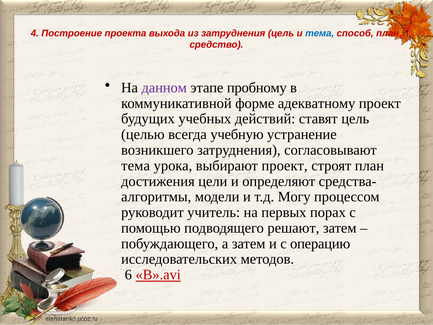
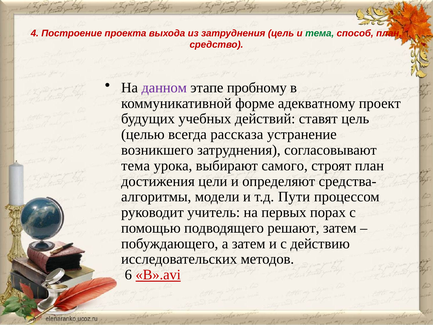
тема at (320, 33) colour: blue -> green
учебную: учебную -> рассказа
выбирают проект: проект -> самого
Могу: Могу -> Пути
операцию: операцию -> действию
